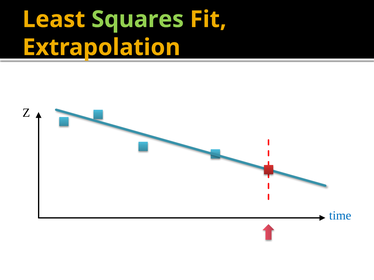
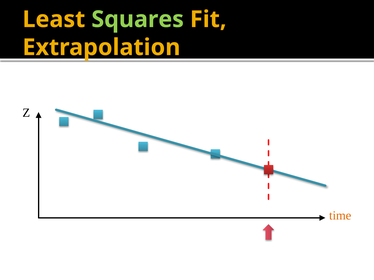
time colour: blue -> orange
